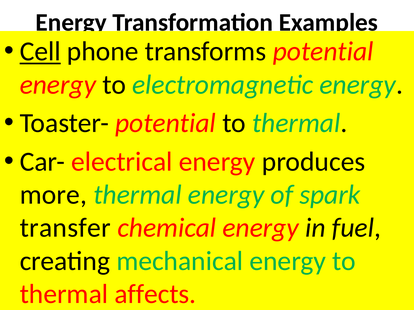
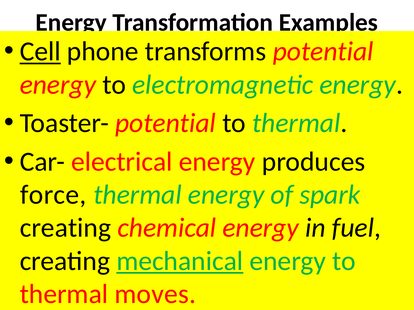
more: more -> force
transfer at (65, 228): transfer -> creating
mechanical underline: none -> present
affects: affects -> moves
